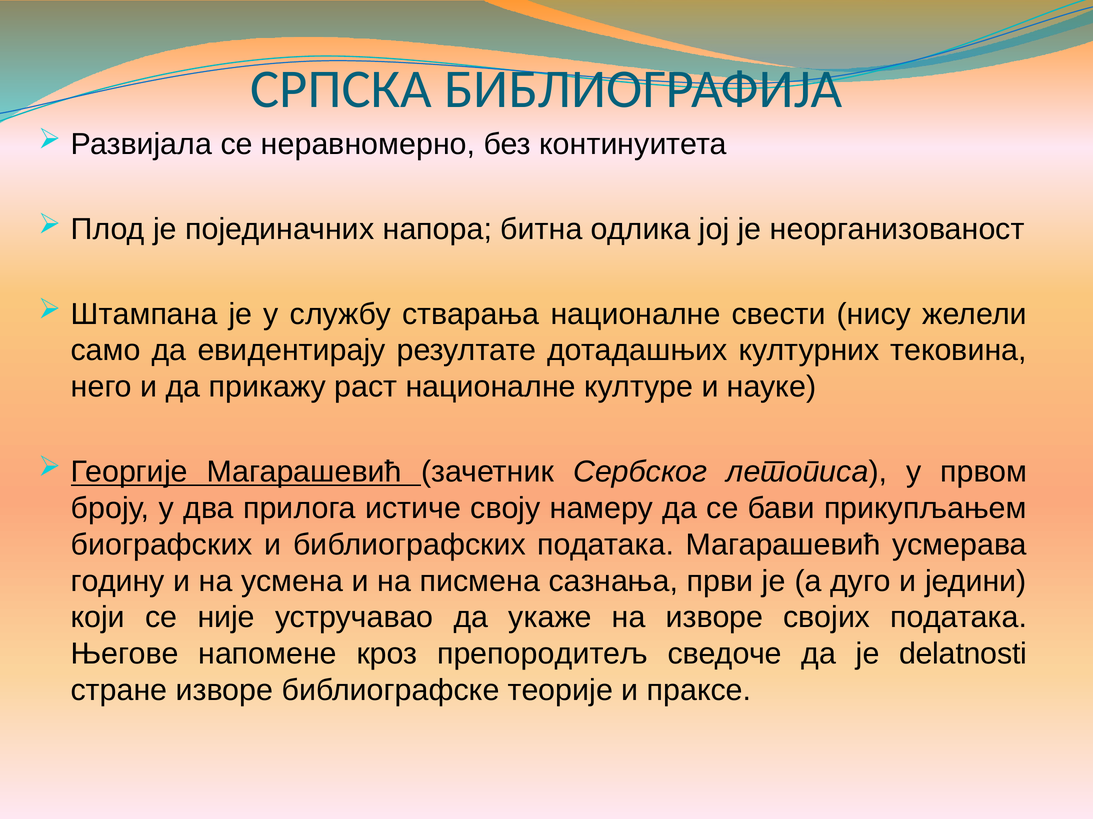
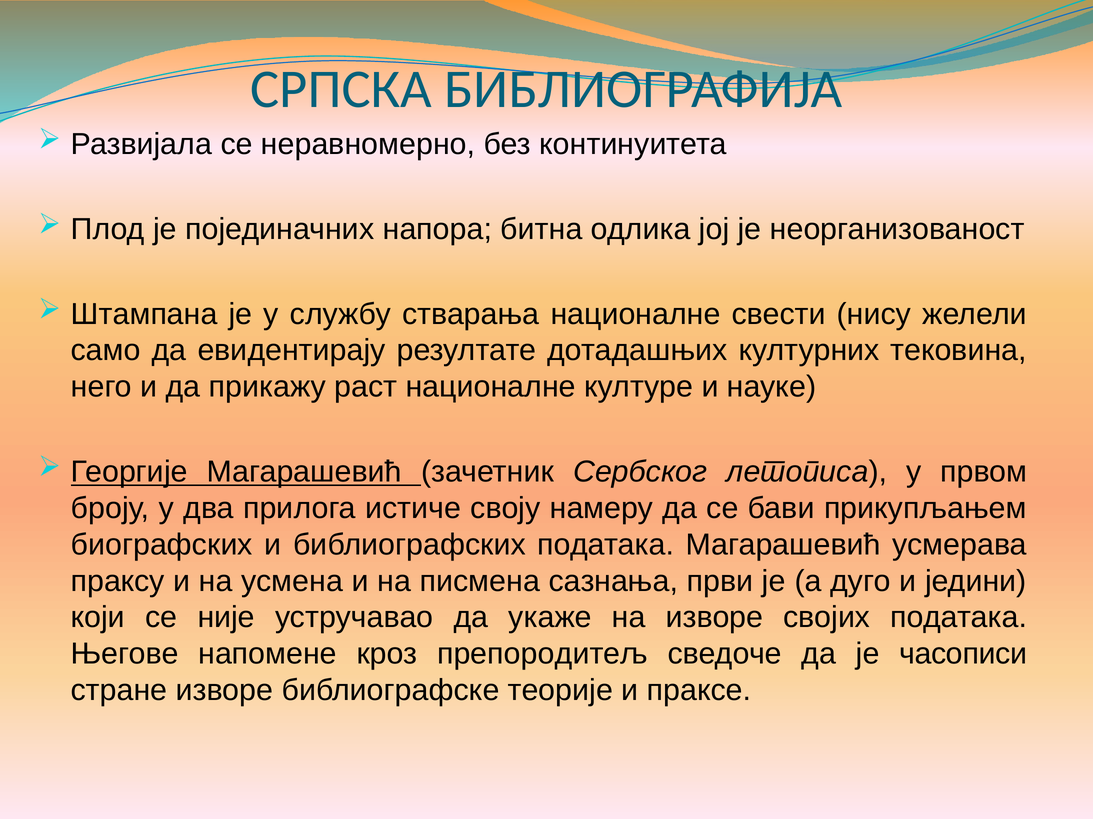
годину: годину -> праксу
delatnosti: delatnosti -> часописи
